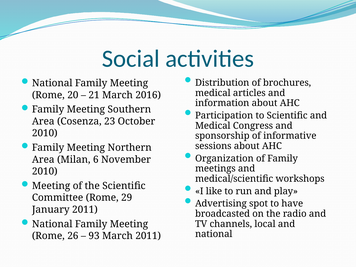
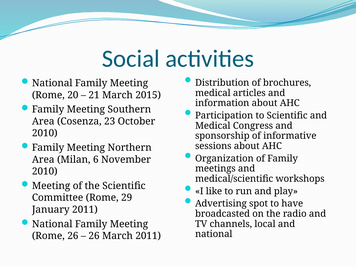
2016: 2016 -> 2015
93 at (94, 236): 93 -> 26
